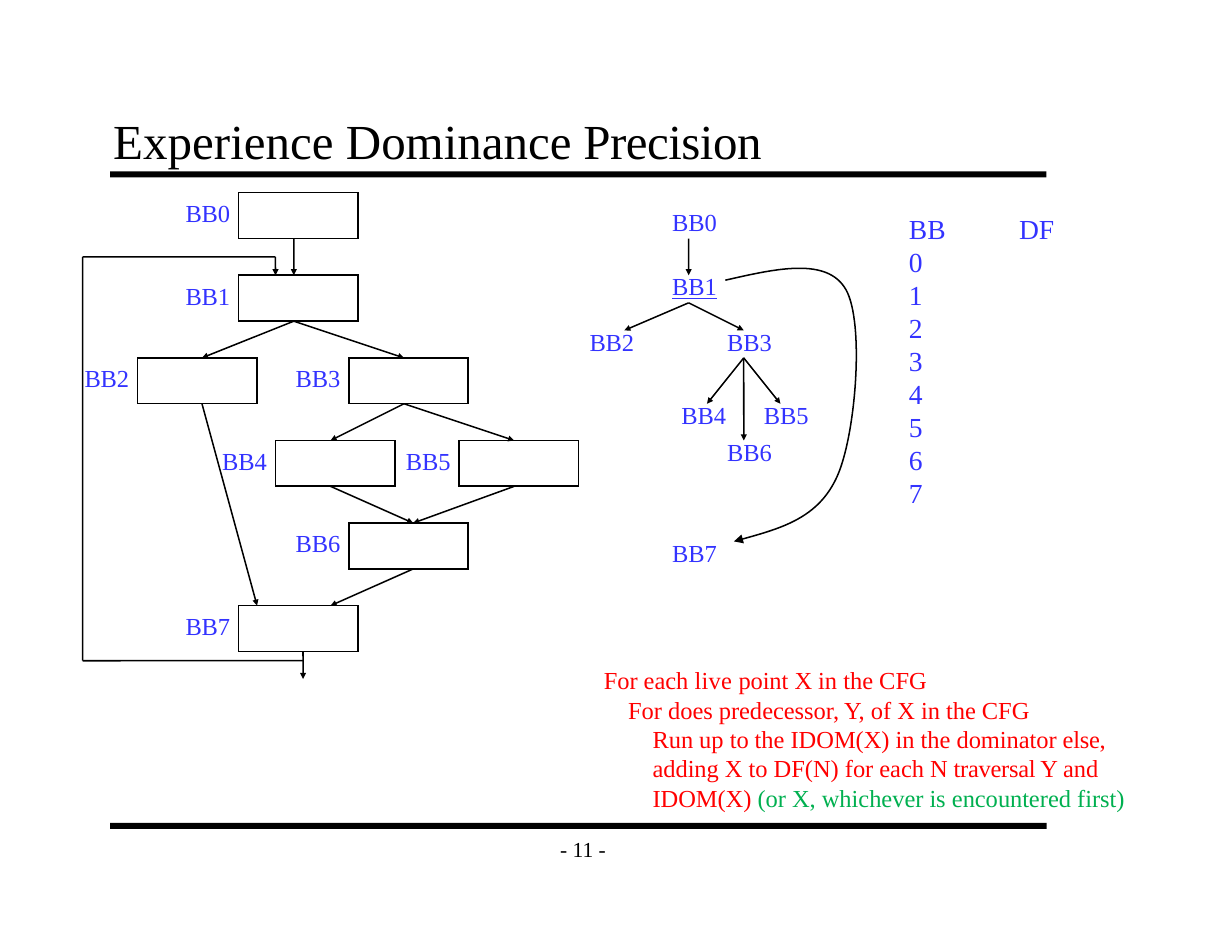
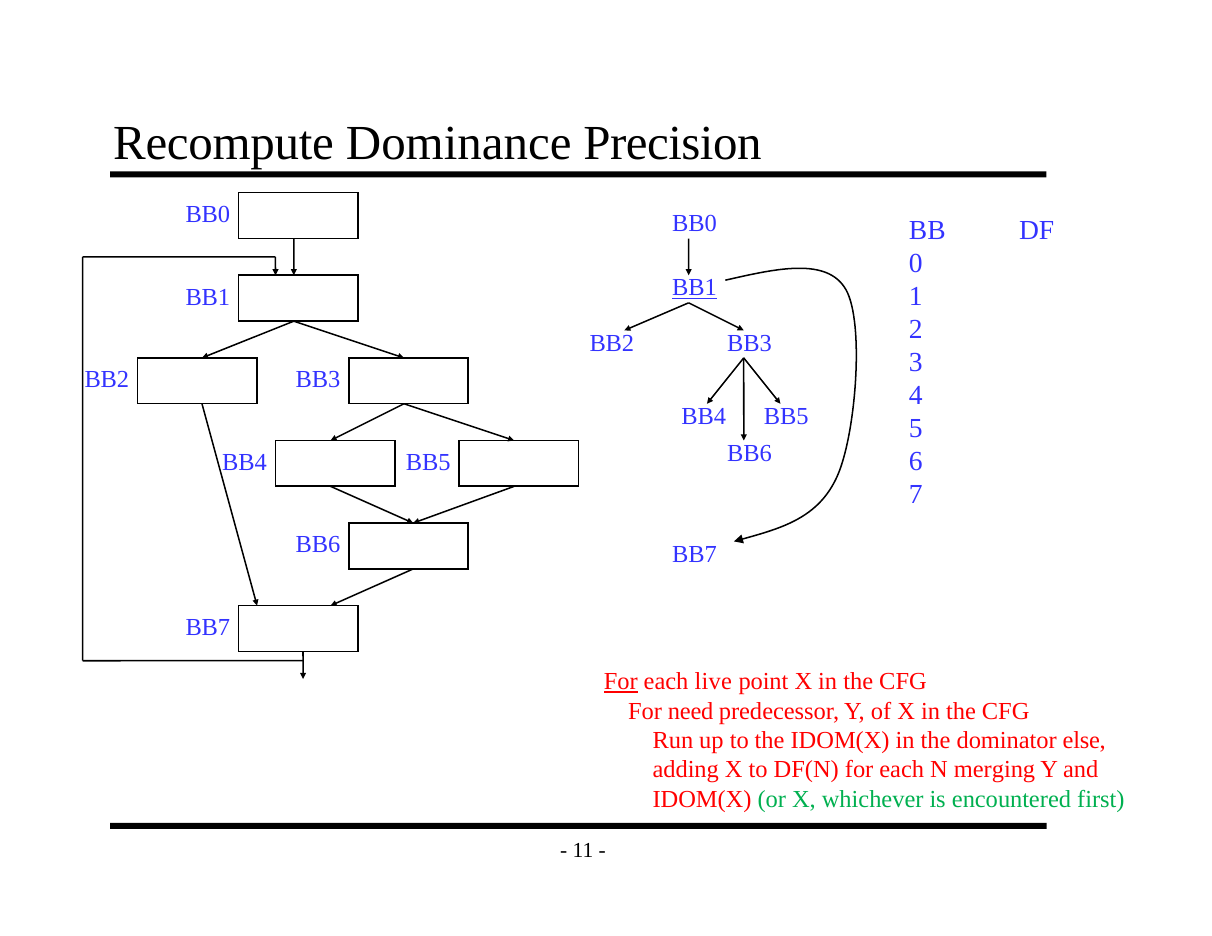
Experience: Experience -> Recompute
For at (621, 682) underline: none -> present
does: does -> need
traversal: traversal -> merging
